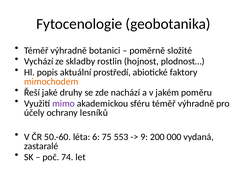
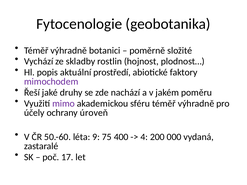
mimochodem colour: orange -> purple
lesníků: lesníků -> úroveň
6: 6 -> 9
553: 553 -> 400
9: 9 -> 4
74: 74 -> 17
